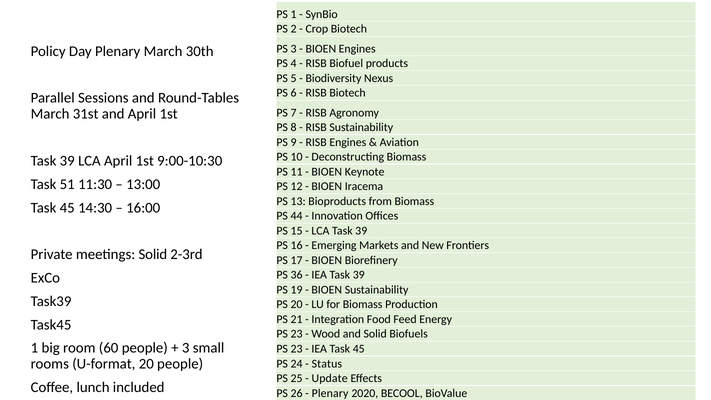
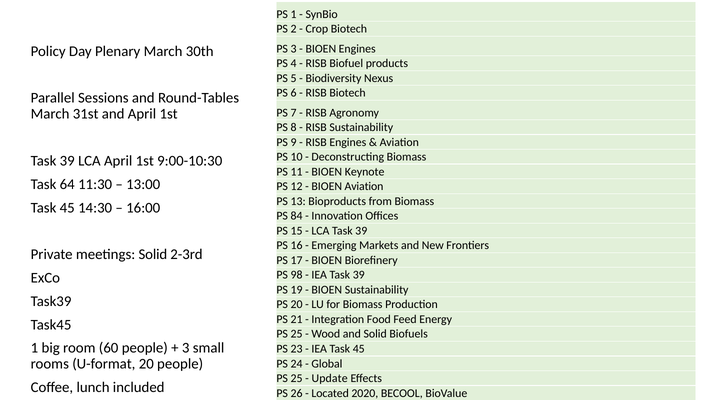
51: 51 -> 64
BIOEN Iracema: Iracema -> Aviation
44: 44 -> 84
36: 36 -> 98
23 at (297, 334): 23 -> 25
Status: Status -> Global
Plenary at (330, 393): Plenary -> Located
